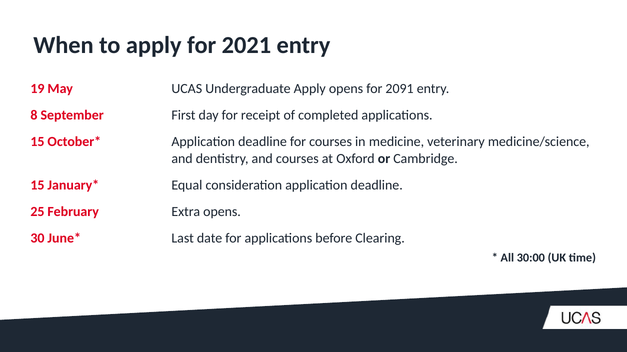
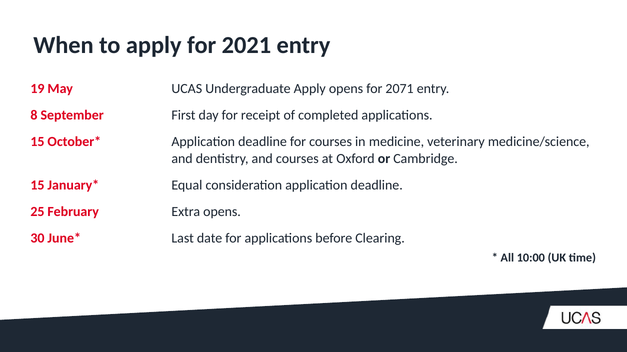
2091: 2091 -> 2071
30:00: 30:00 -> 10:00
